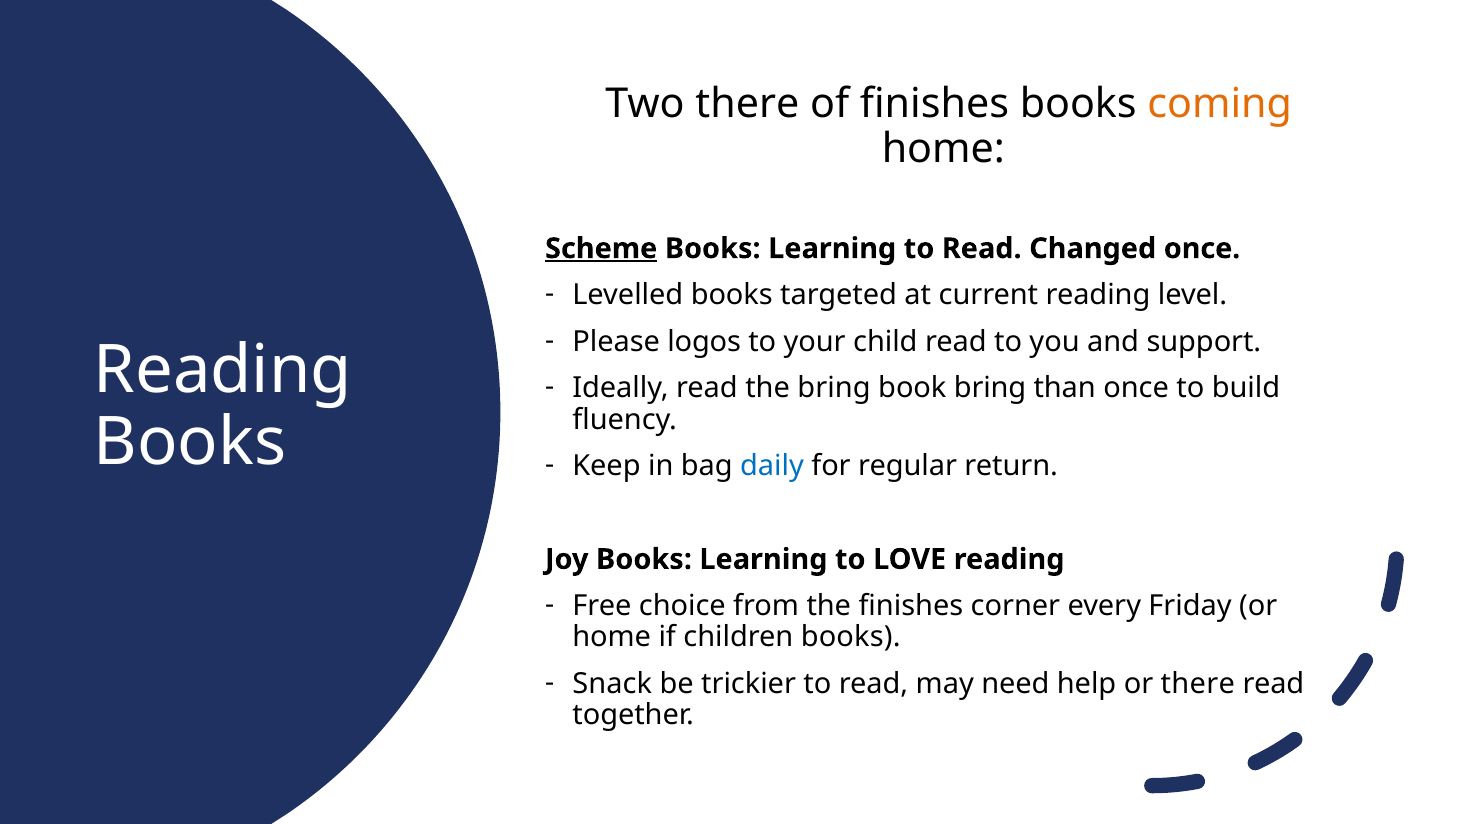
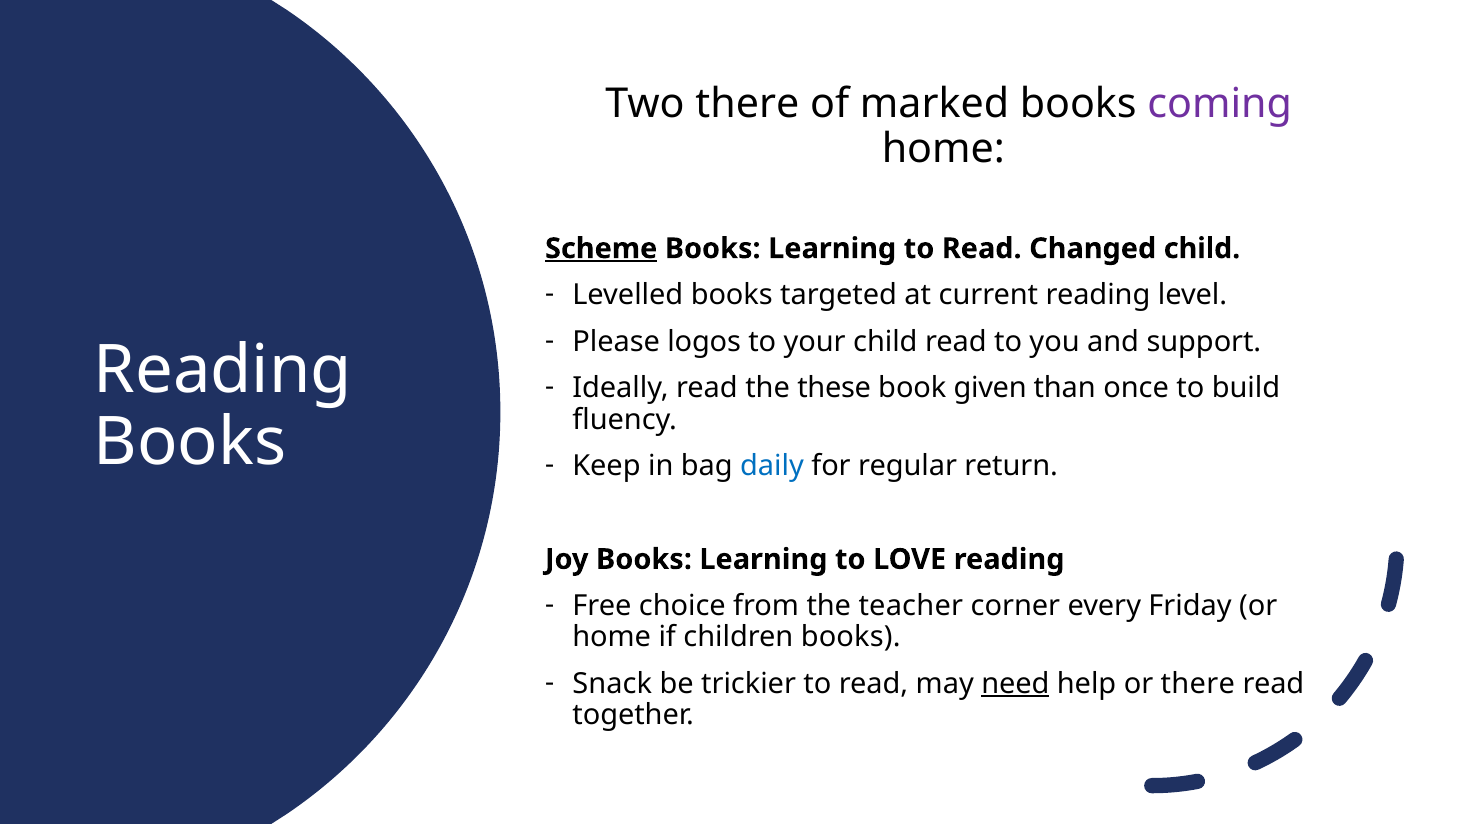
of finishes: finishes -> marked
coming colour: orange -> purple
Changed once: once -> child
the bring: bring -> these
book bring: bring -> given
the finishes: finishes -> teacher
need underline: none -> present
